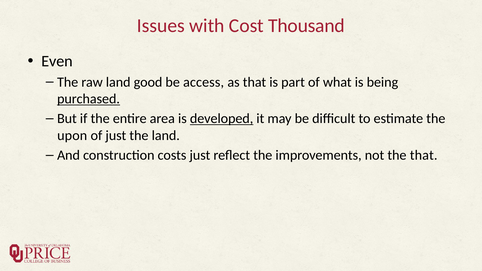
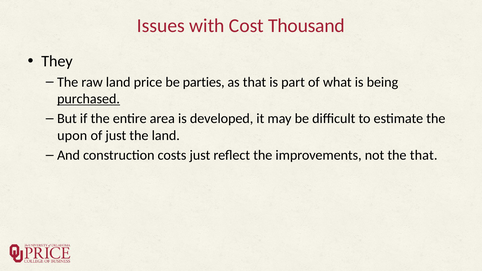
Even: Even -> They
good: good -> price
access: access -> parties
developed underline: present -> none
